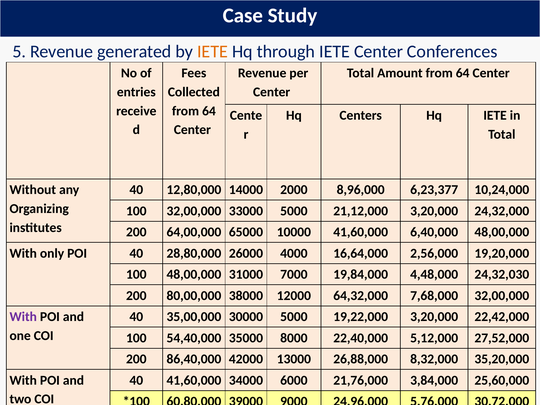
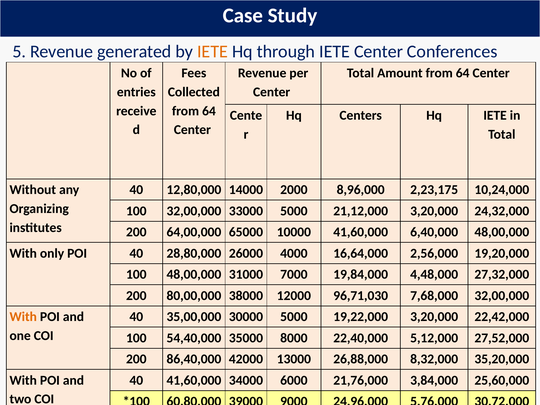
6,23,377: 6,23,377 -> 2,23,175
24,32,030: 24,32,030 -> 27,32,000
64,32,000: 64,32,000 -> 96,71,030
With at (23, 317) colour: purple -> orange
